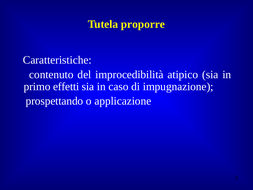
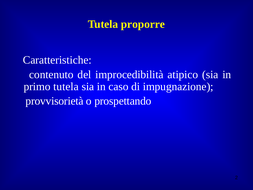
primo effetti: effetti -> tutela
prospettando: prospettando -> provvisorietà
applicazione: applicazione -> prospettando
